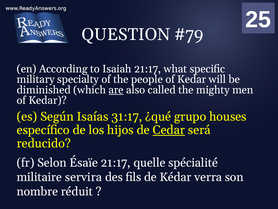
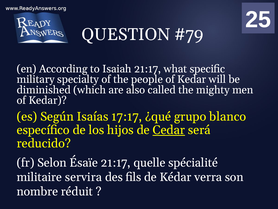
are underline: present -> none
31:17: 31:17 -> 17:17
houses: houses -> blanco
